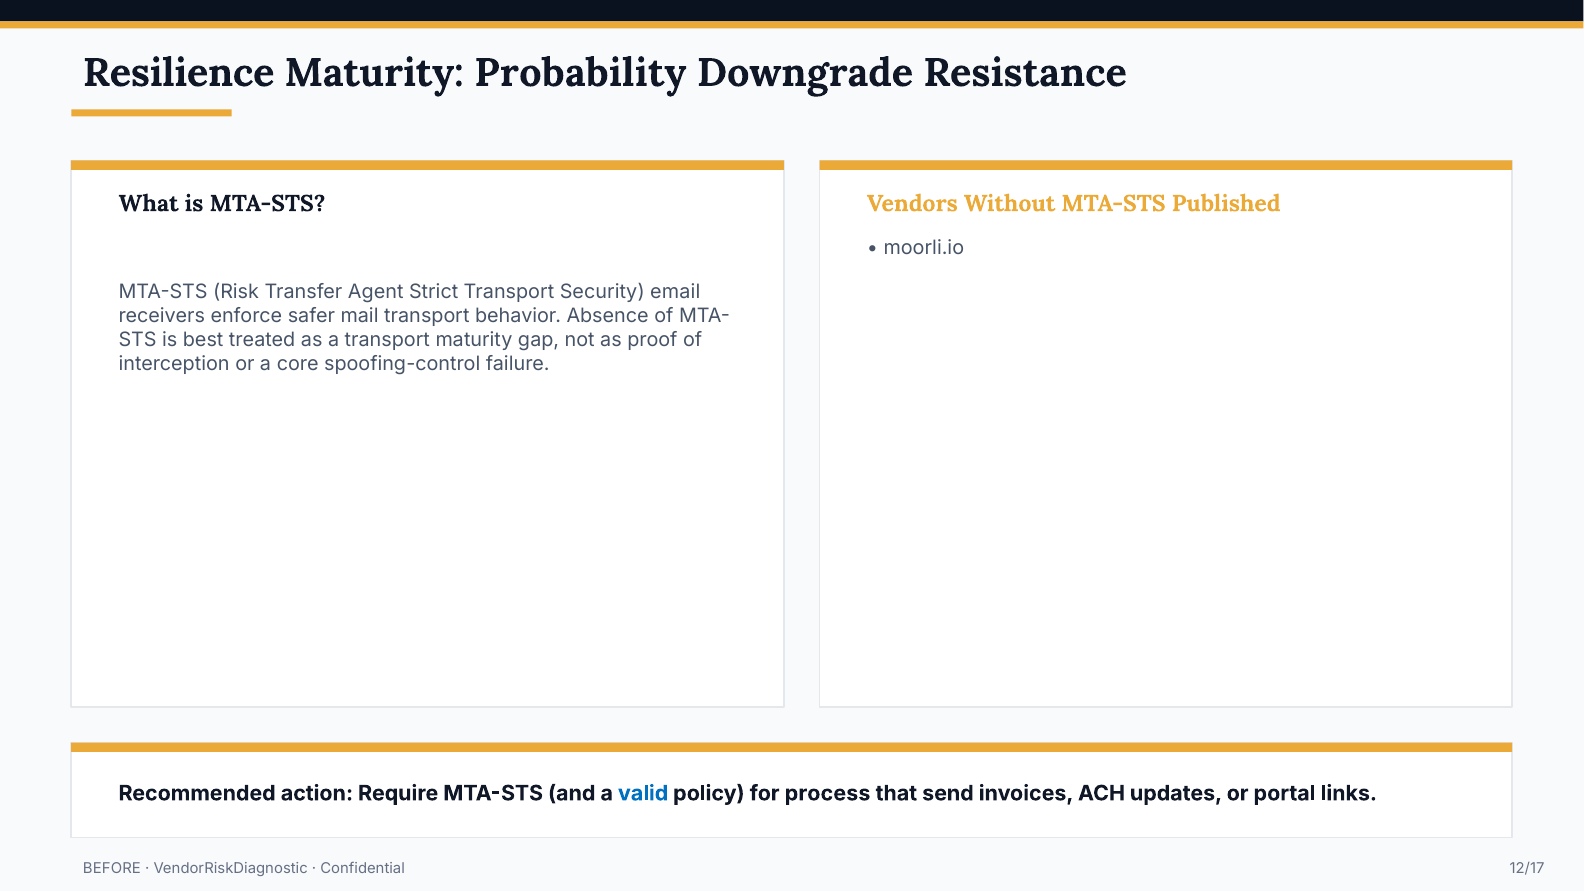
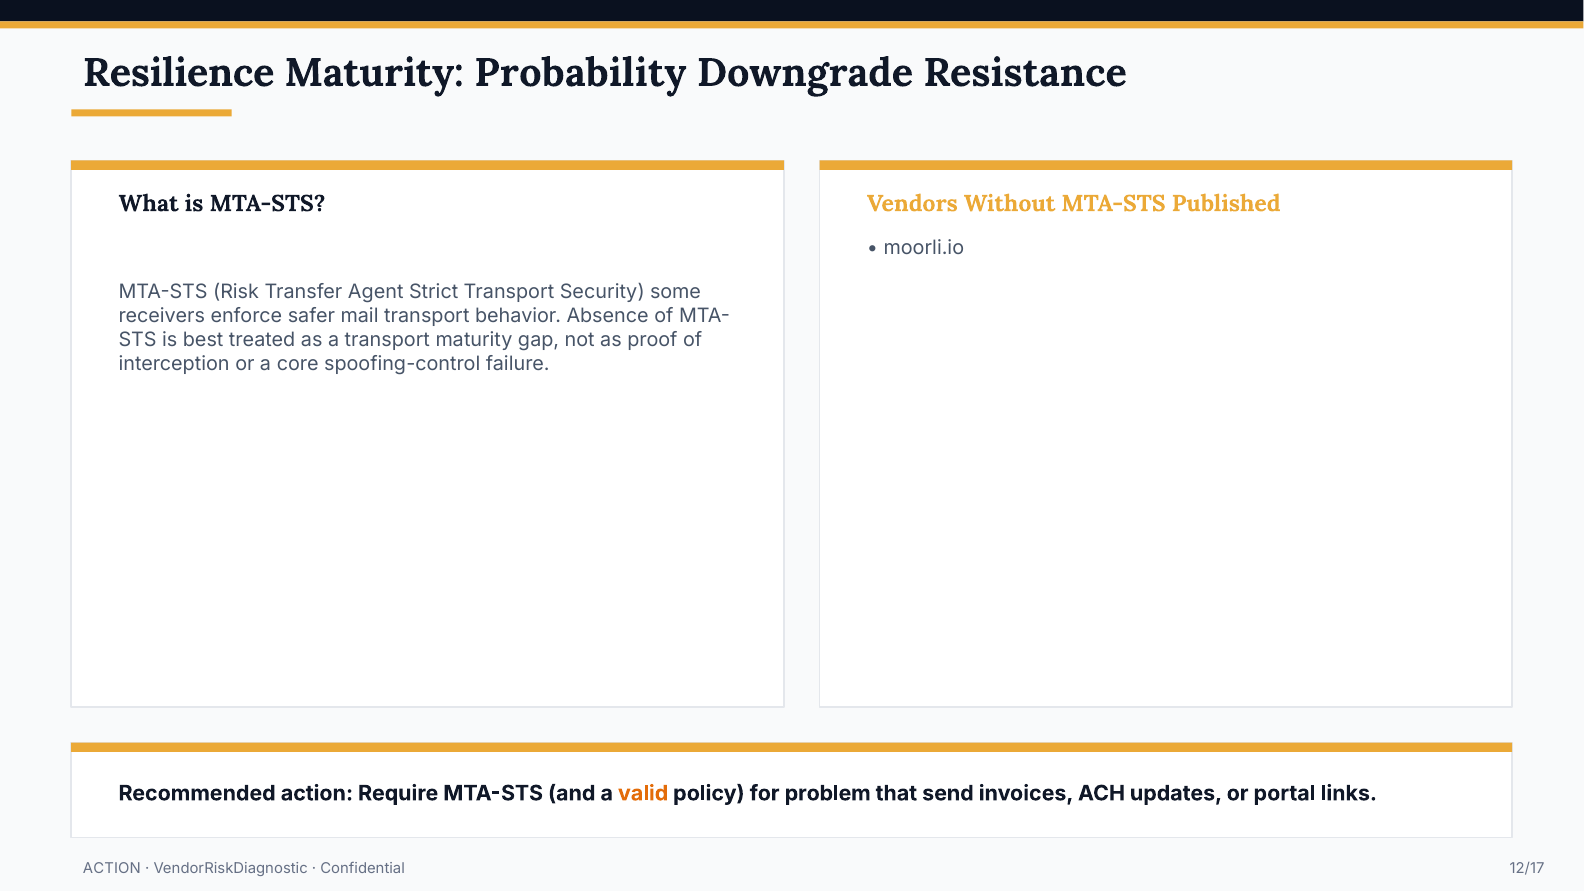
email: email -> some
valid colour: blue -> orange
process: process -> problem
BEFORE at (112, 868): BEFORE -> ACTION
